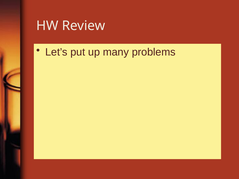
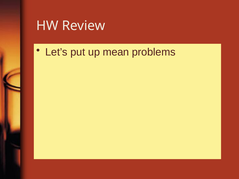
many: many -> mean
